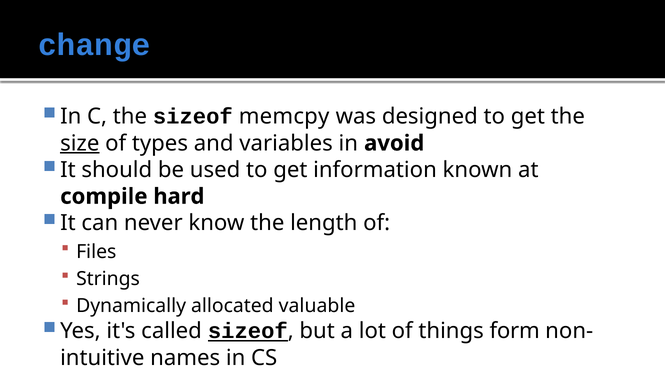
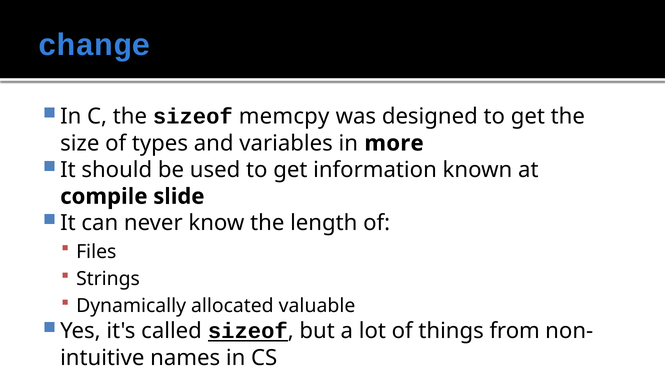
size underline: present -> none
avoid: avoid -> more
hard: hard -> slide
form: form -> from
